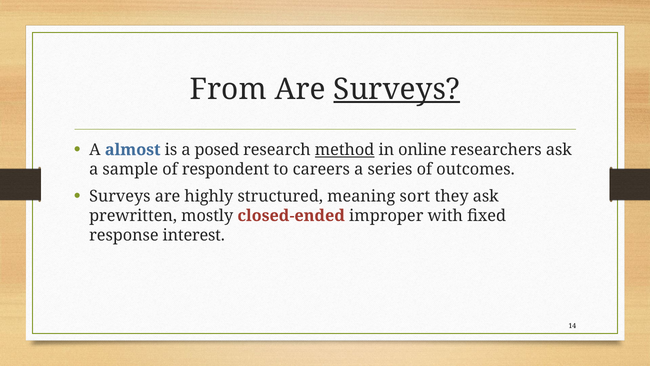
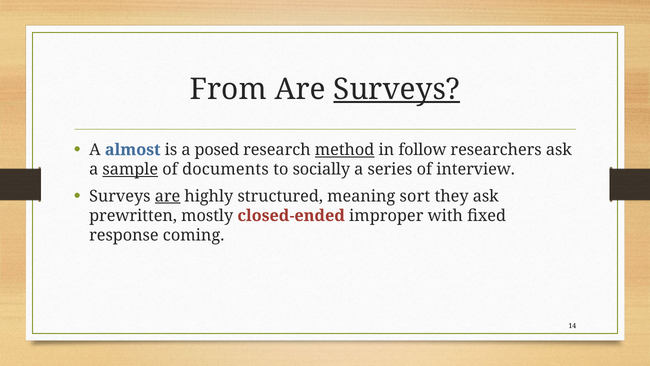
online: online -> follow
sample underline: none -> present
respondent: respondent -> documents
careers: careers -> socially
outcomes: outcomes -> interview
are at (168, 196) underline: none -> present
interest: interest -> coming
